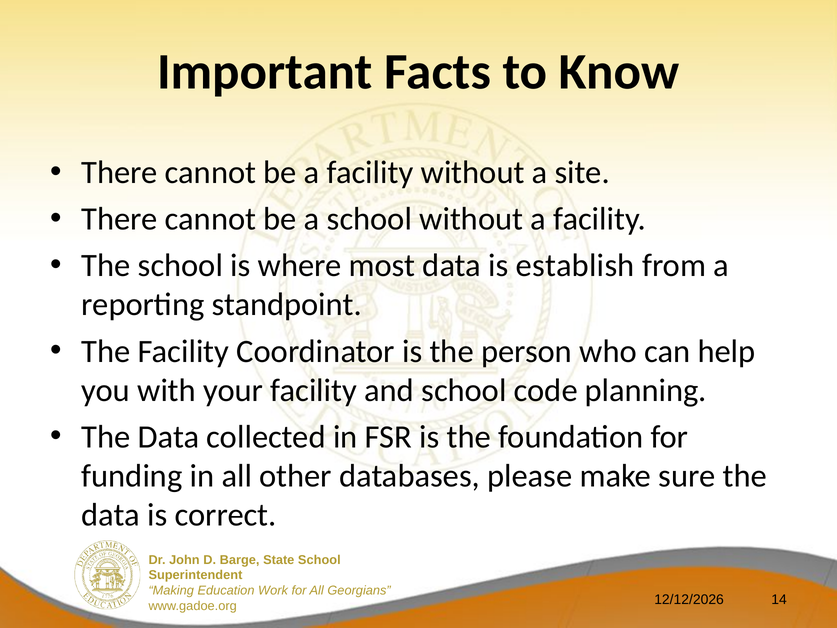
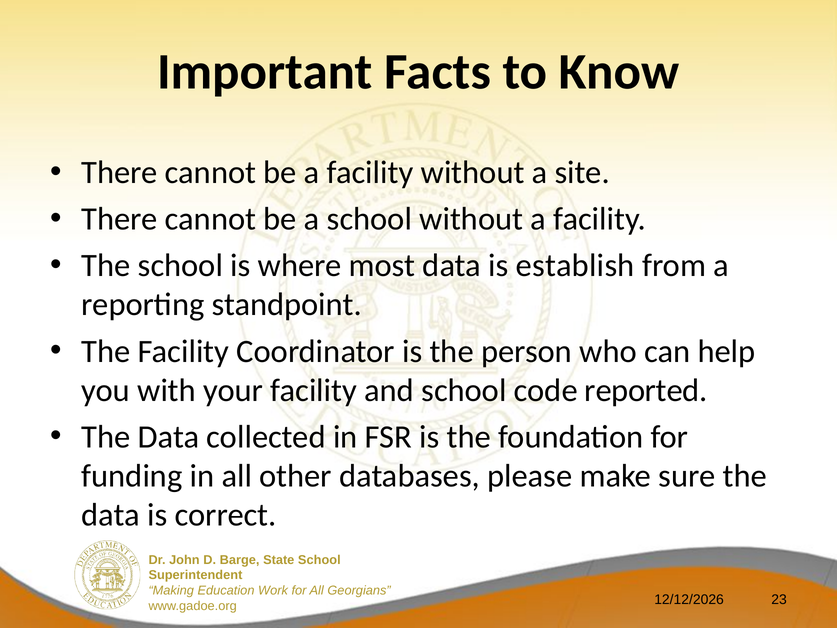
planning: planning -> reported
14: 14 -> 23
